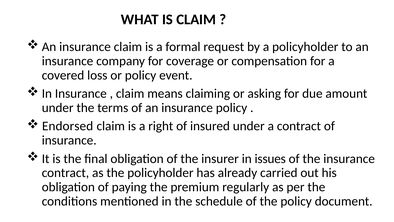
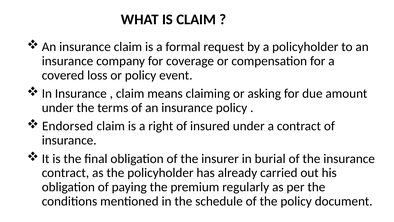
issues: issues -> burial
